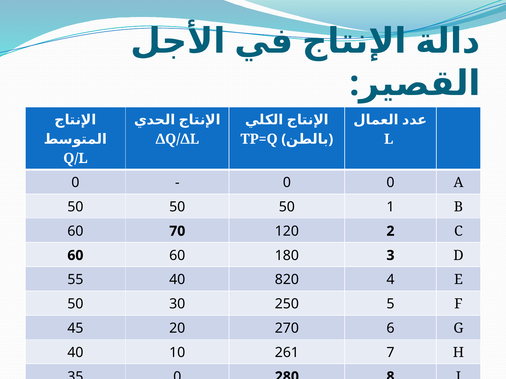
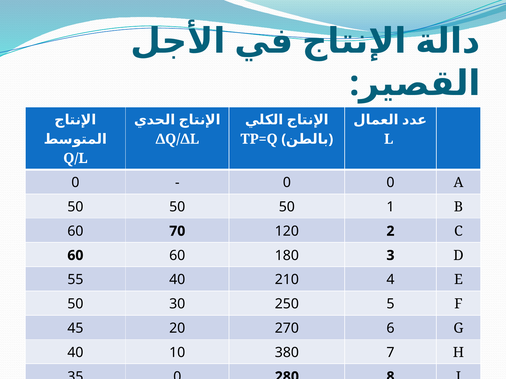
820: 820 -> 210
261: 261 -> 380
